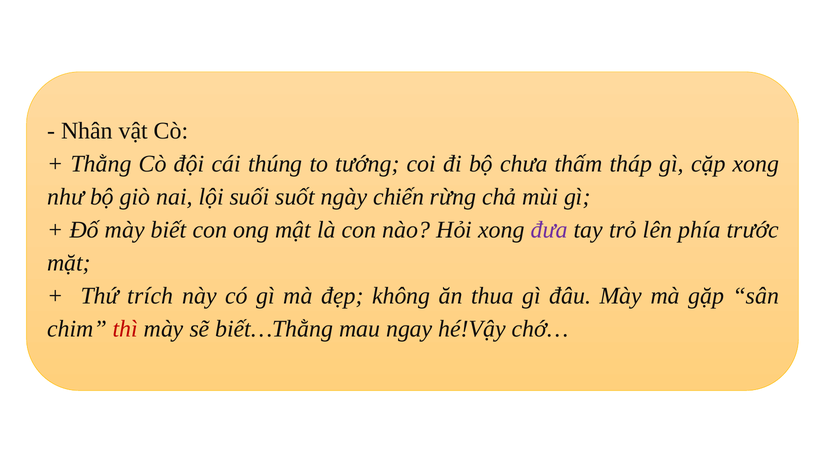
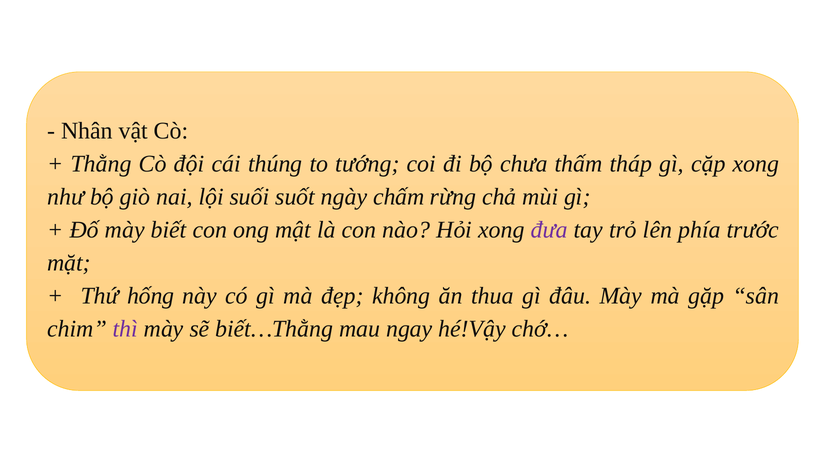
chiến: chiến -> chấm
trích: trích -> hống
thì colour: red -> purple
